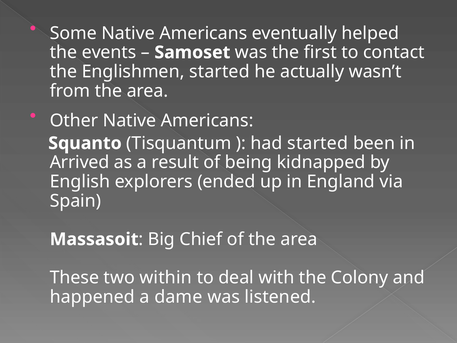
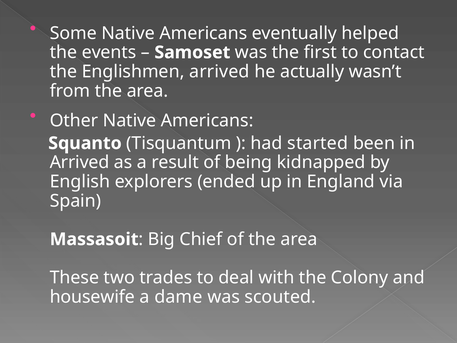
Englishmen started: started -> arrived
within: within -> trades
happened: happened -> housewife
listened: listened -> scouted
